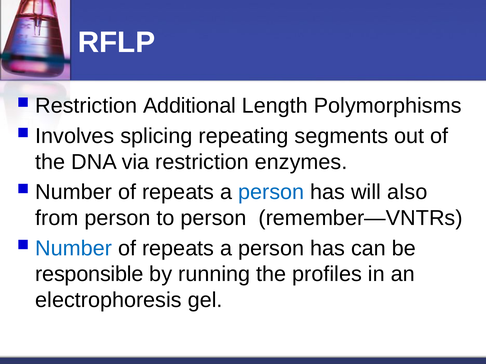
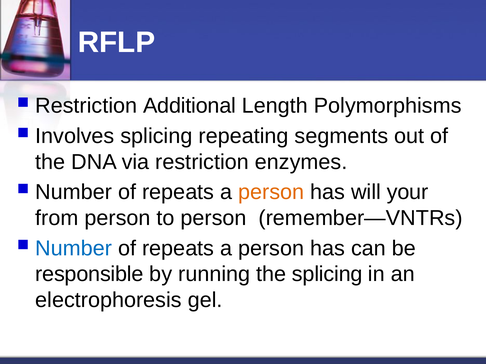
person at (271, 192) colour: blue -> orange
also: also -> your
the profiles: profiles -> splicing
